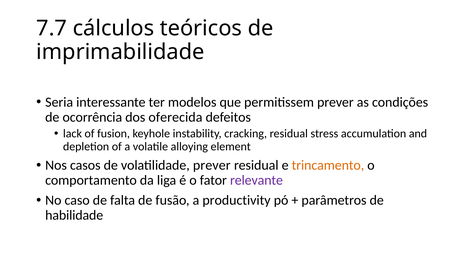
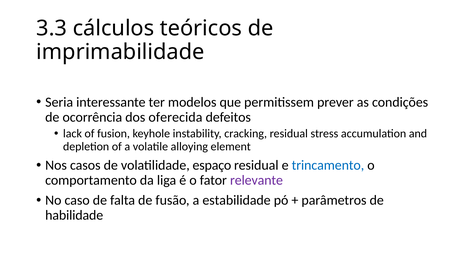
7.7: 7.7 -> 3.3
volatilidade prever: prever -> espaço
trincamento colour: orange -> blue
productivity: productivity -> estabilidade
